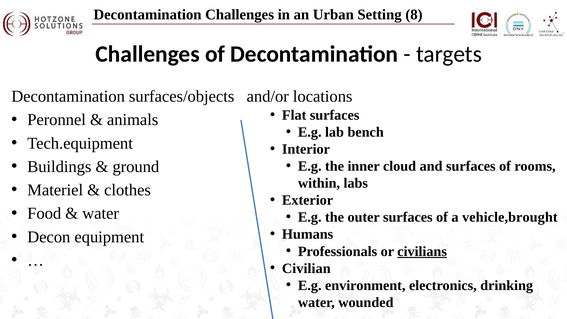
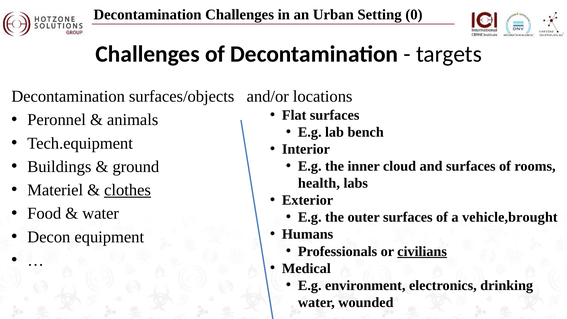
8: 8 -> 0
within: within -> health
clothes underline: none -> present
Civilian: Civilian -> Medical
